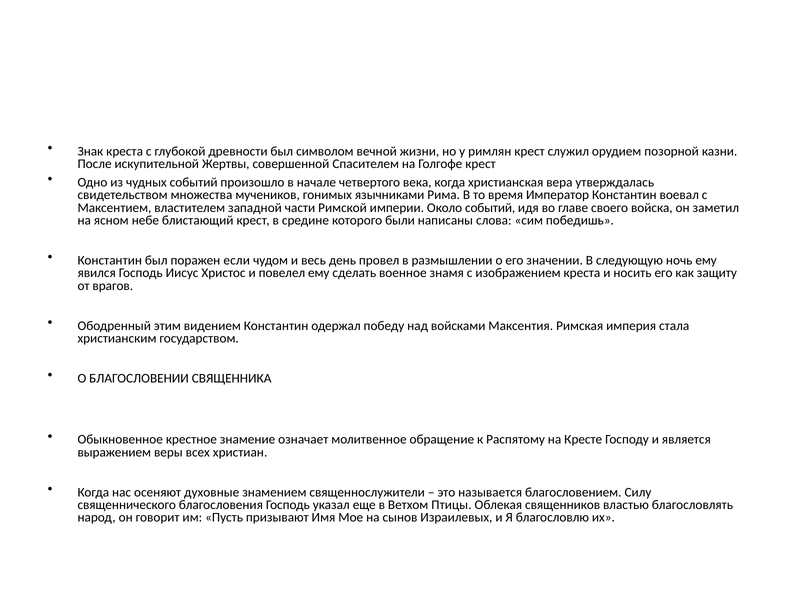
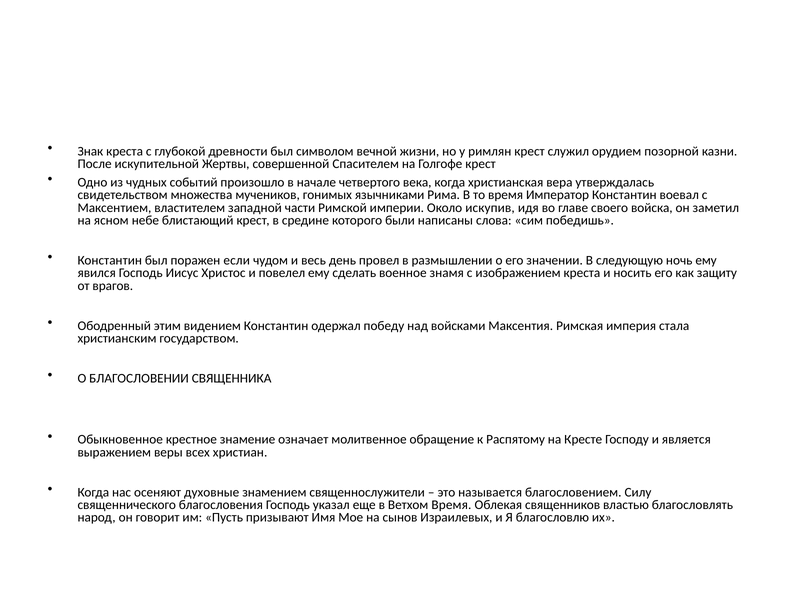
Около событий: событий -> искупив
Ветхом Птицы: Птицы -> Время
